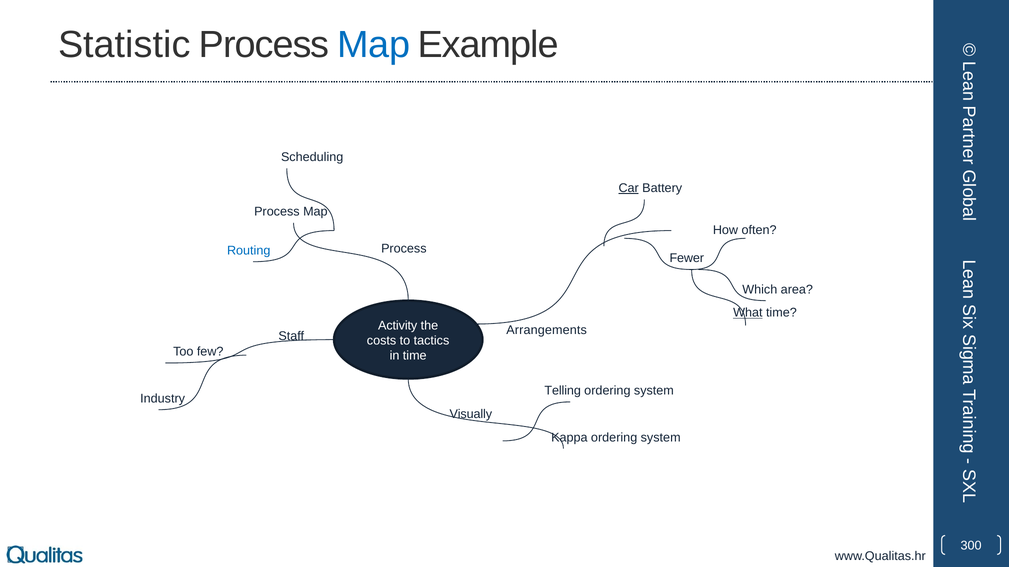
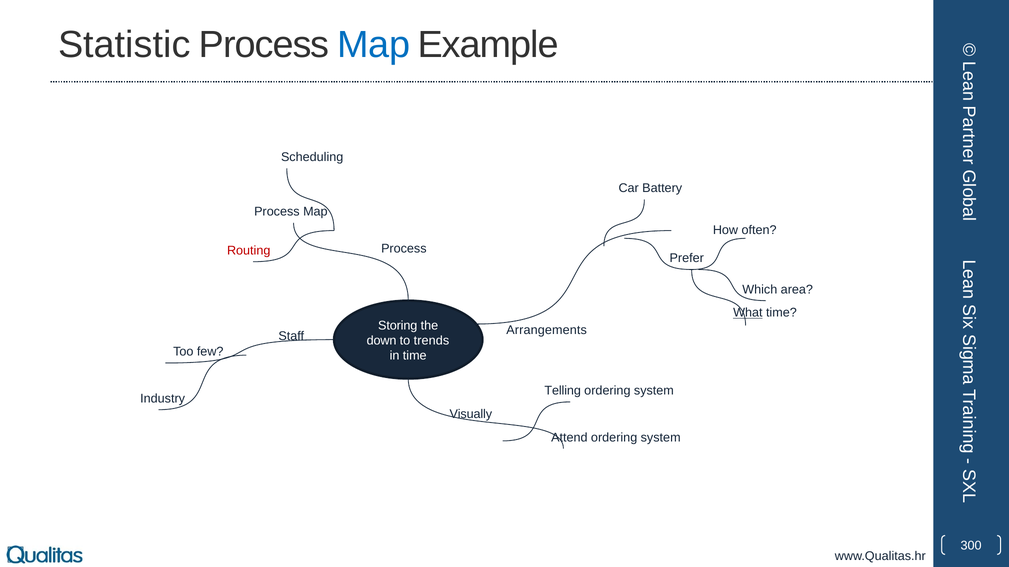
Car underline: present -> none
Routing colour: blue -> red
Fewer: Fewer -> Prefer
Activity: Activity -> Storing
costs: costs -> down
tactics: tactics -> trends
Kappa: Kappa -> Attend
